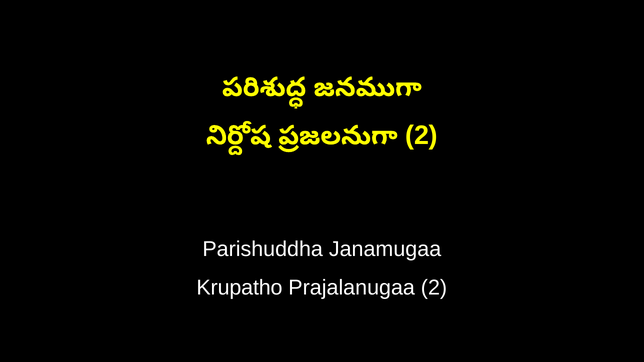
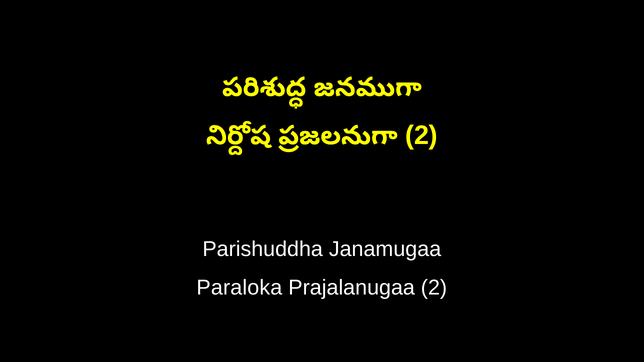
Krupatho: Krupatho -> Paraloka
